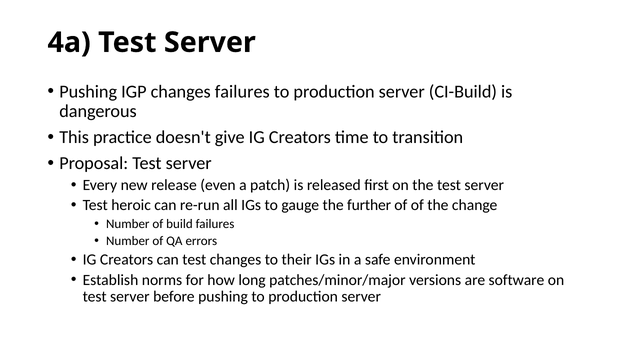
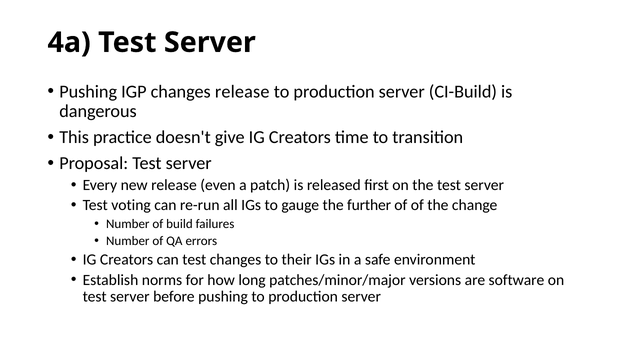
changes failures: failures -> release
heroic: heroic -> voting
